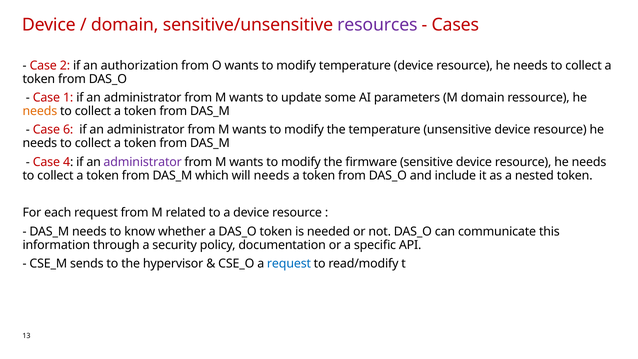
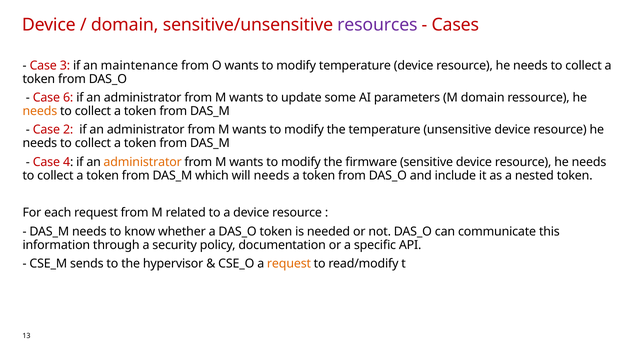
2: 2 -> 3
authorization: authorization -> maintenance
1: 1 -> 6
6: 6 -> 2
administrator at (143, 162) colour: purple -> orange
request at (289, 264) colour: blue -> orange
